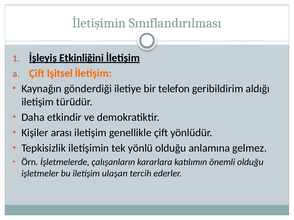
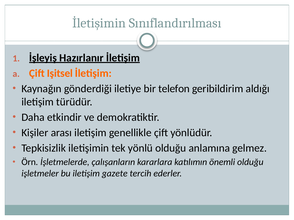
Etkinliğini: Etkinliğini -> Hazırlanır
ulaşan: ulaşan -> gazete
